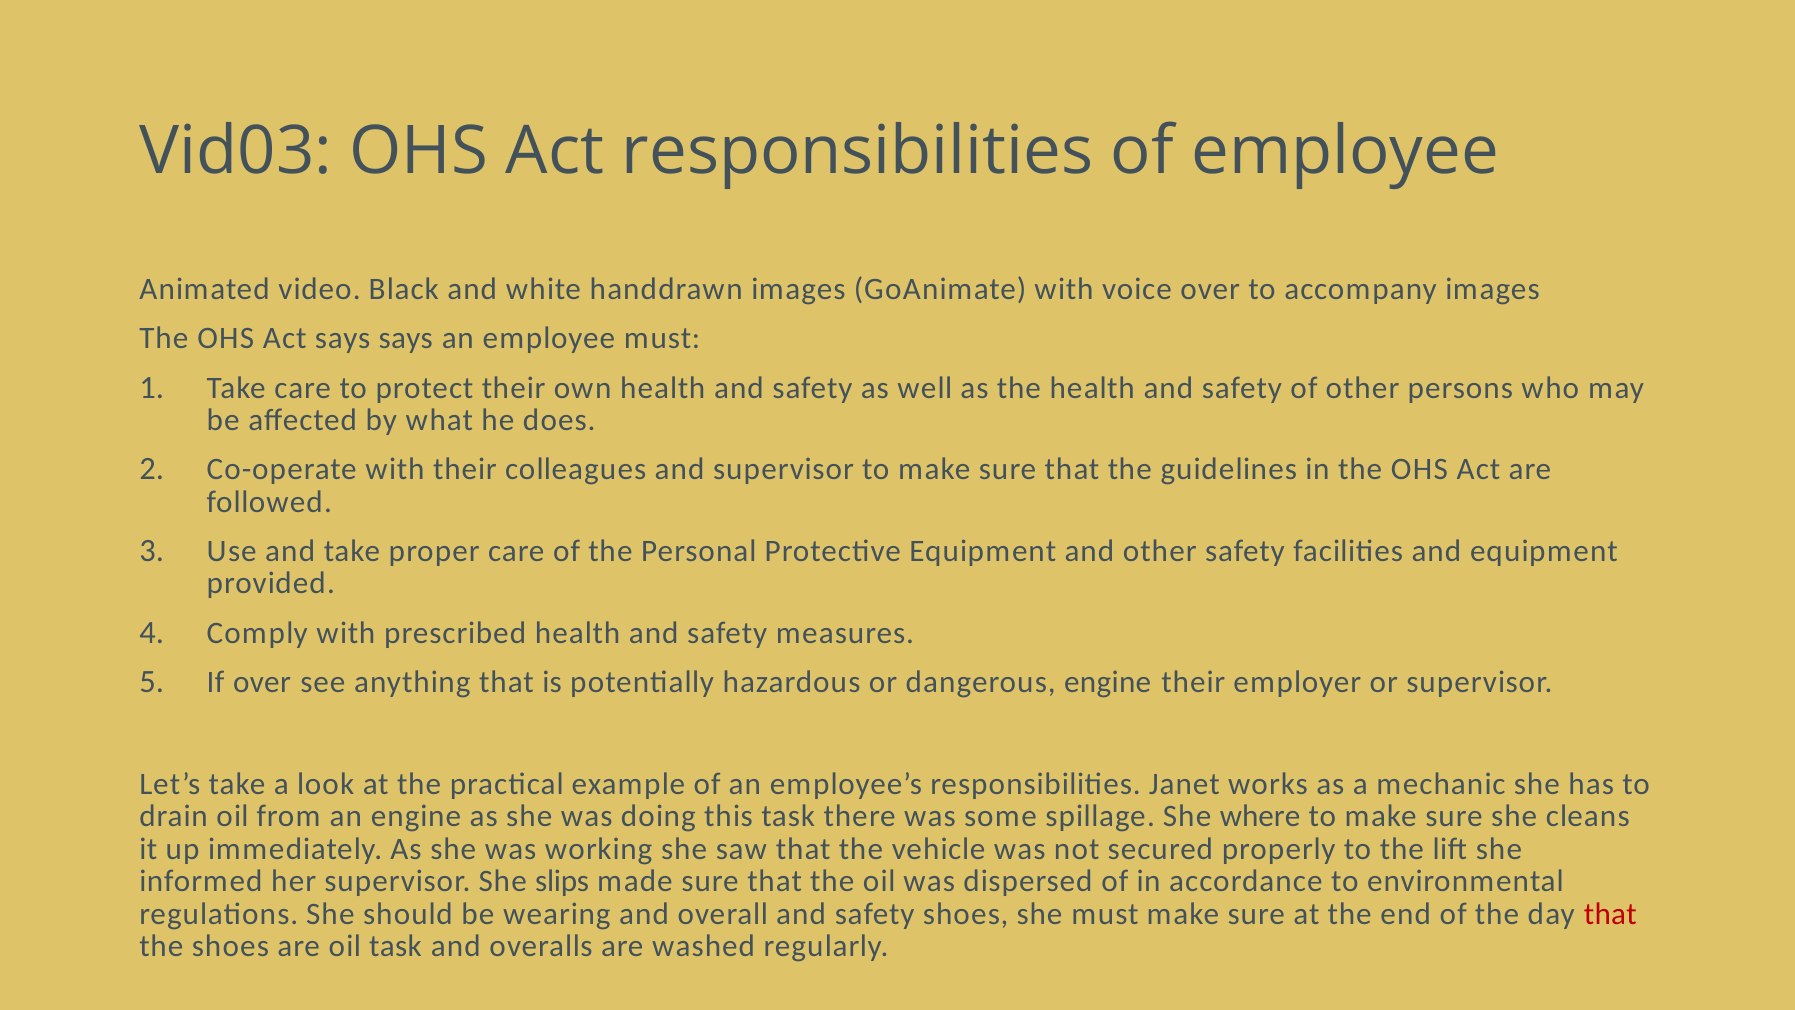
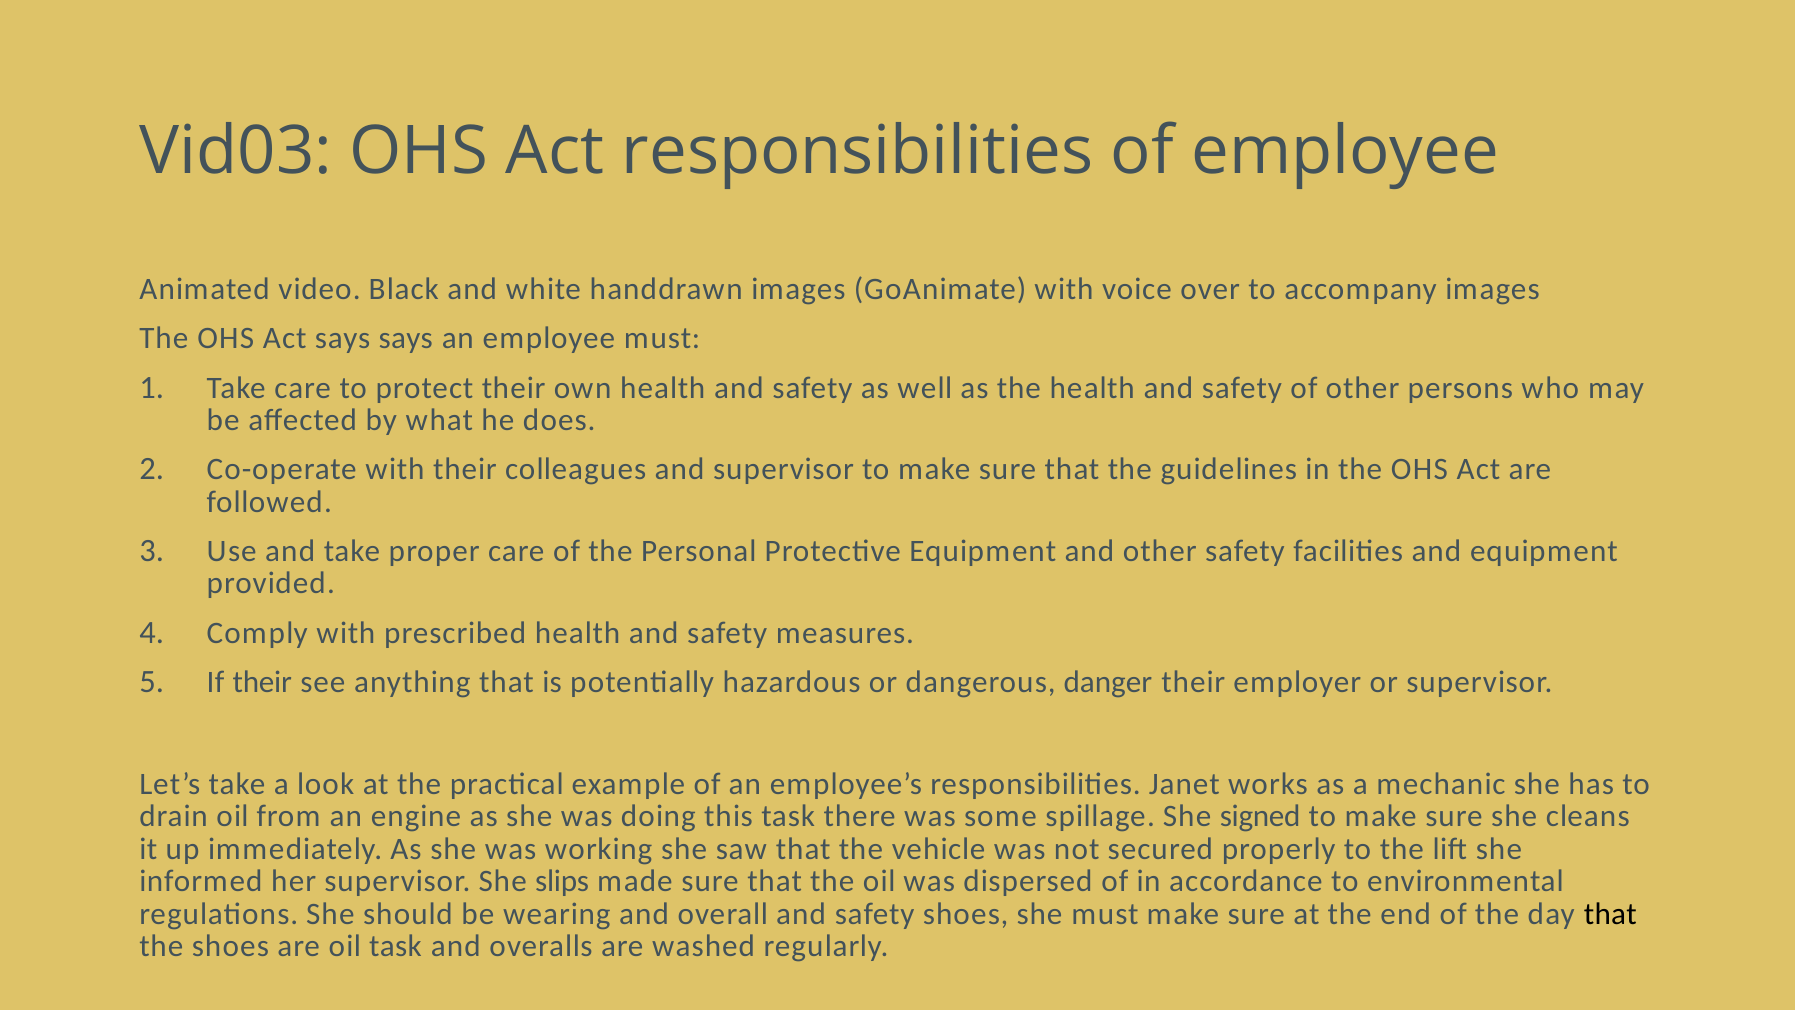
If over: over -> their
dangerous engine: engine -> danger
where: where -> signed
that at (1610, 914) colour: red -> black
